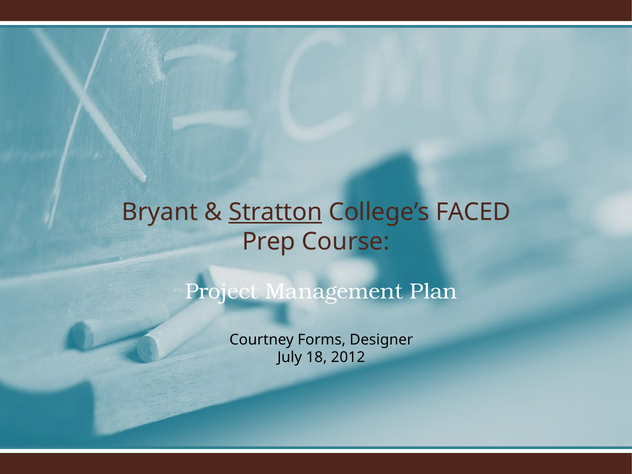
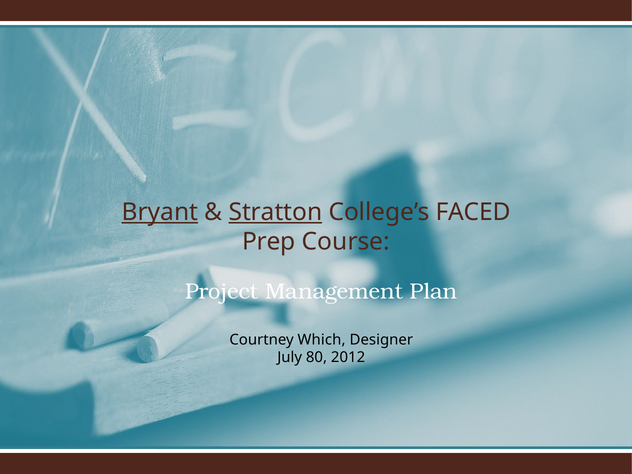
Bryant underline: none -> present
Forms: Forms -> Which
18: 18 -> 80
